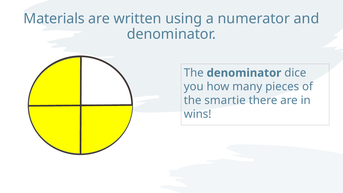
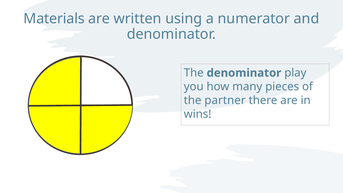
dice: dice -> play
smartie: smartie -> partner
